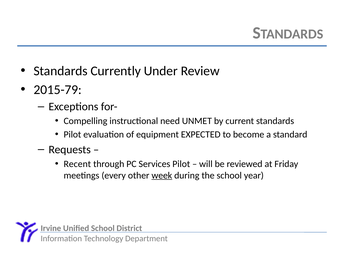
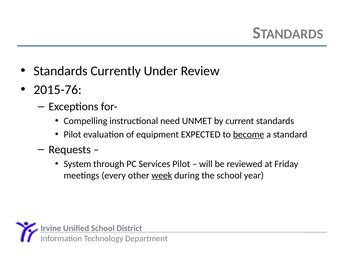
2015-79: 2015-79 -> 2015-76
become underline: none -> present
Recent: Recent -> System
